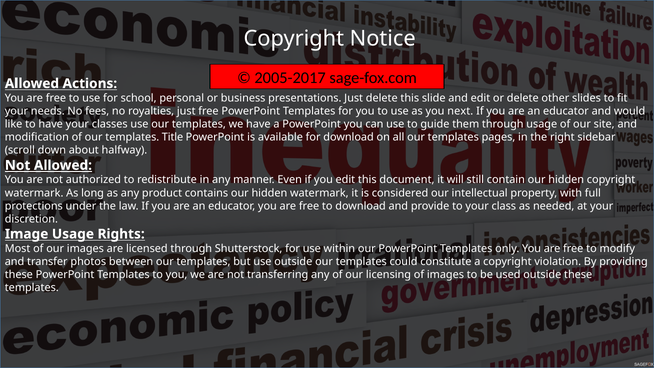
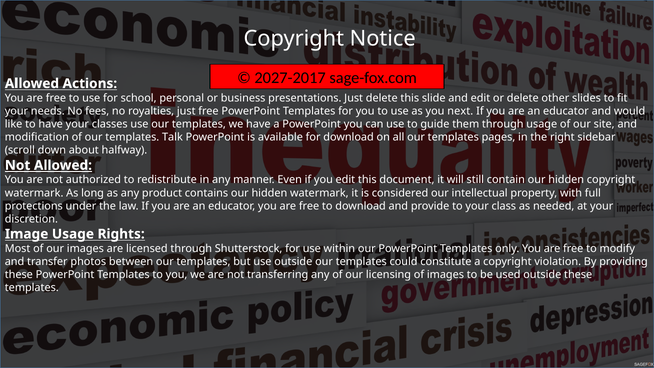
2005-2017: 2005-2017 -> 2027-2017
Title: Title -> Talk
